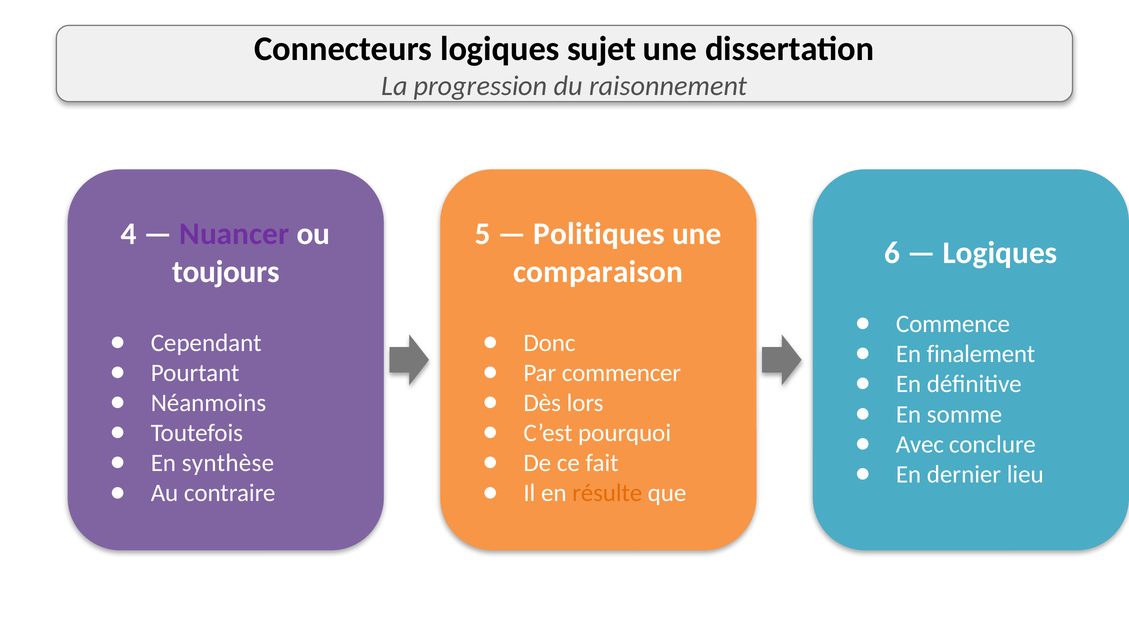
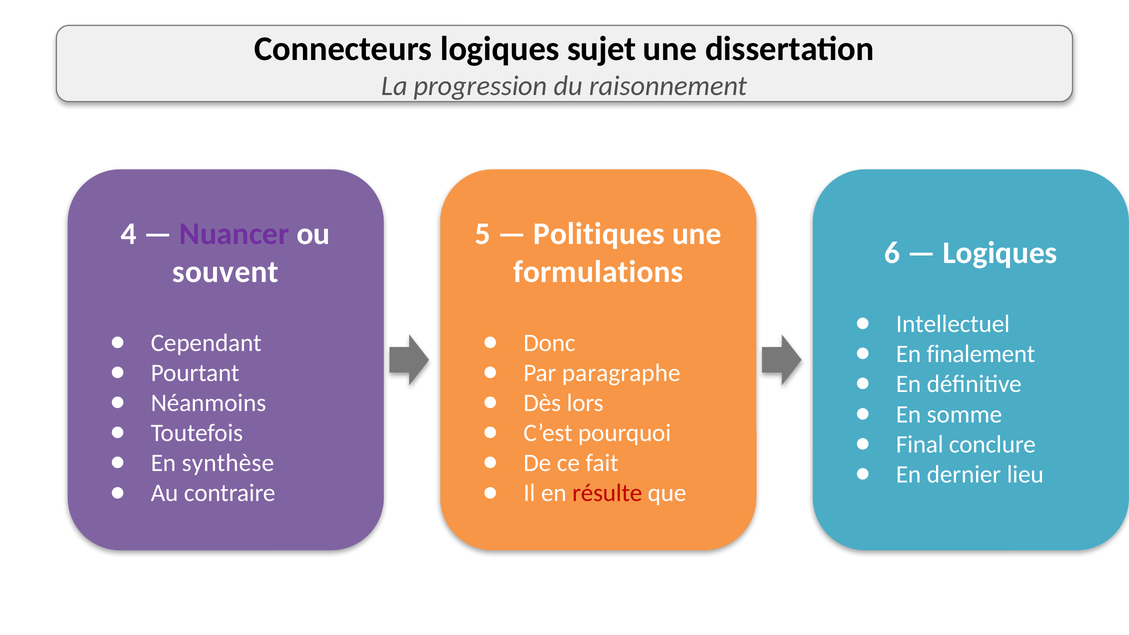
toujours: toujours -> souvent
comparaison: comparaison -> formulations
Commence: Commence -> Intellectuel
commencer: commencer -> paragraphe
Avec: Avec -> Final
résulte colour: orange -> red
